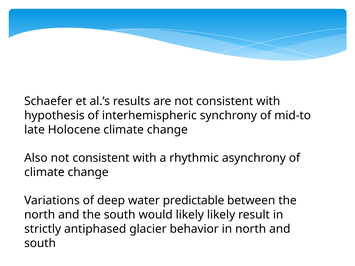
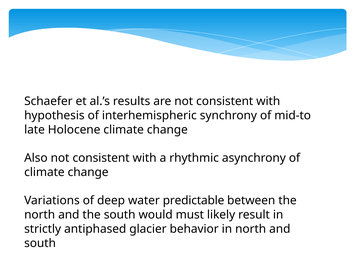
would likely: likely -> must
